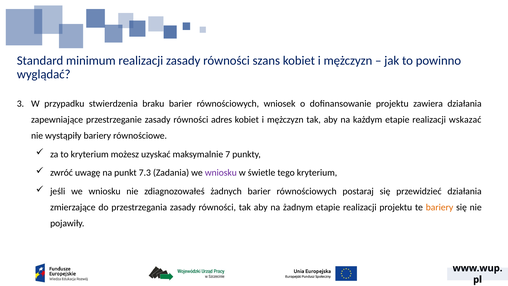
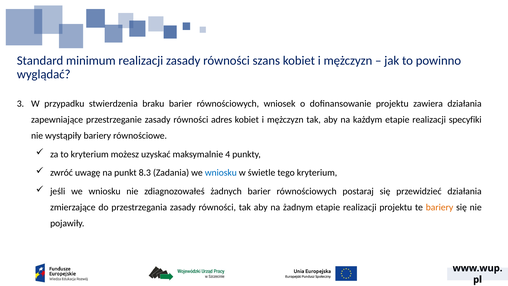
wskazać: wskazać -> specyfiki
7: 7 -> 4
7.3: 7.3 -> 8.3
wniosku at (221, 173) colour: purple -> blue
